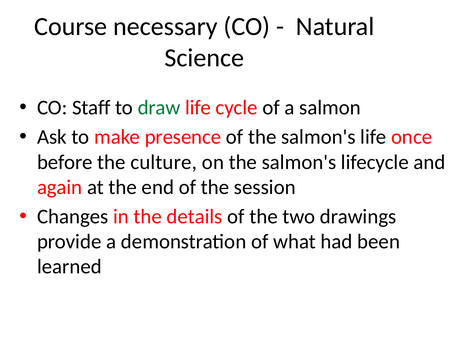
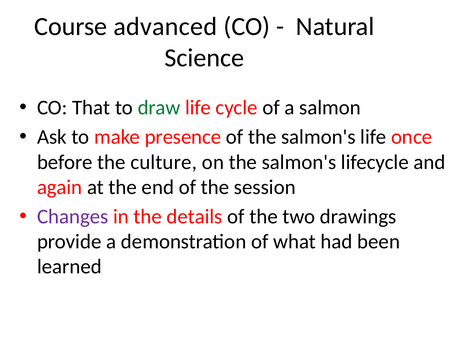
necessary: necessary -> advanced
Staff: Staff -> That
Changes colour: black -> purple
